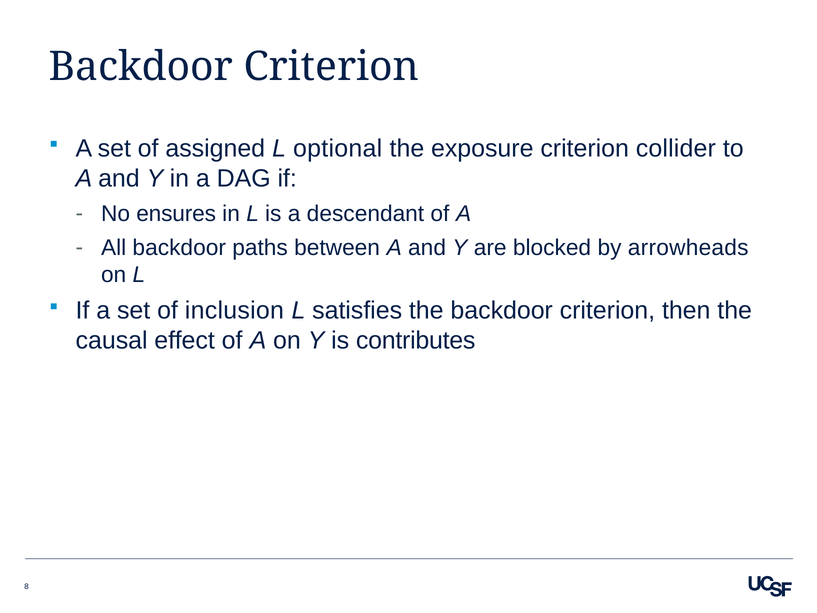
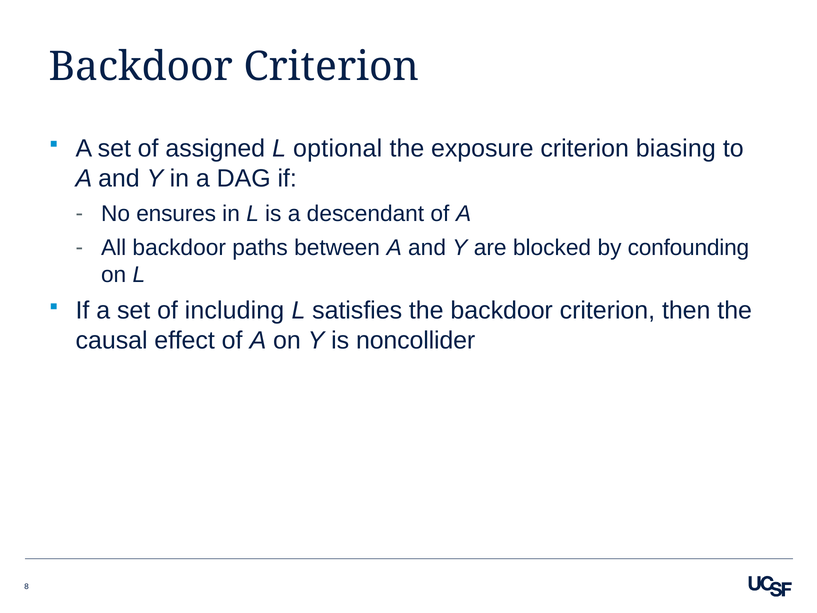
collider: collider -> biasing
arrowheads: arrowheads -> confounding
inclusion: inclusion -> including
contributes: contributes -> noncollider
